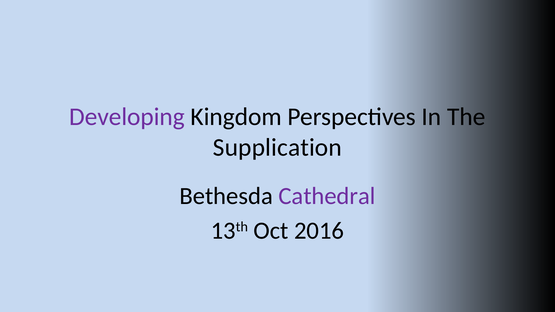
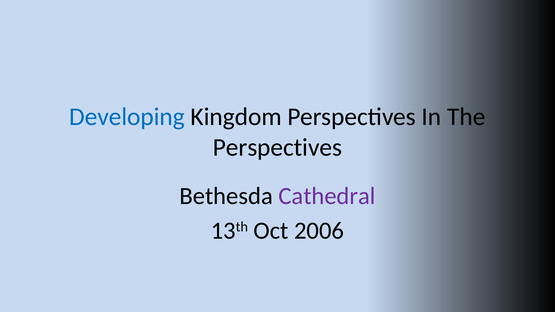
Developing colour: purple -> blue
Supplication at (277, 147): Supplication -> Perspectives
2016: 2016 -> 2006
